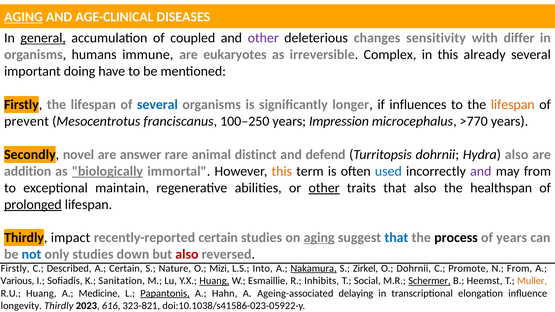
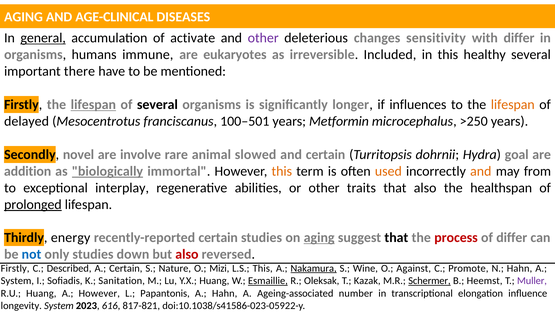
AGING at (23, 17) underline: present -> none
coupled: coupled -> activate
Complex: Complex -> Included
already: already -> healthy
doing: doing -> there
lifespan at (93, 105) underline: none -> present
several at (157, 105) colour: blue -> black
prevent: prevent -> delayed
100‒250: 100‒250 -> 100‒501
Impression: Impression -> Metformin
>770: >770 -> >250
answer: answer -> involve
distinct: distinct -> slowed
and defend: defend -> certain
Hydra also: also -> goal
used colour: blue -> orange
and at (481, 171) colour: purple -> orange
maintain: maintain -> interplay
other at (324, 188) underline: present -> none
impact: impact -> energy
that at (396, 238) colour: blue -> black
process colour: black -> red
of years: years -> differ
L.S Into: Into -> This
Zirkel: Zirkel -> Wine
O Dohrnii: Dohrnii -> Against
N From: From -> Hahn
Various at (17, 281): Various -> System
Huang at (214, 281) underline: present -> none
Esmaillie underline: none -> present
Inhibits: Inhibits -> Oleksak
Social: Social -> Kazak
Muller colour: orange -> purple
A Medicine: Medicine -> However
Papantonis underline: present -> none
delaying: delaying -> number
longevity Thirdly: Thirdly -> System
323-821: 323-821 -> 817-821
